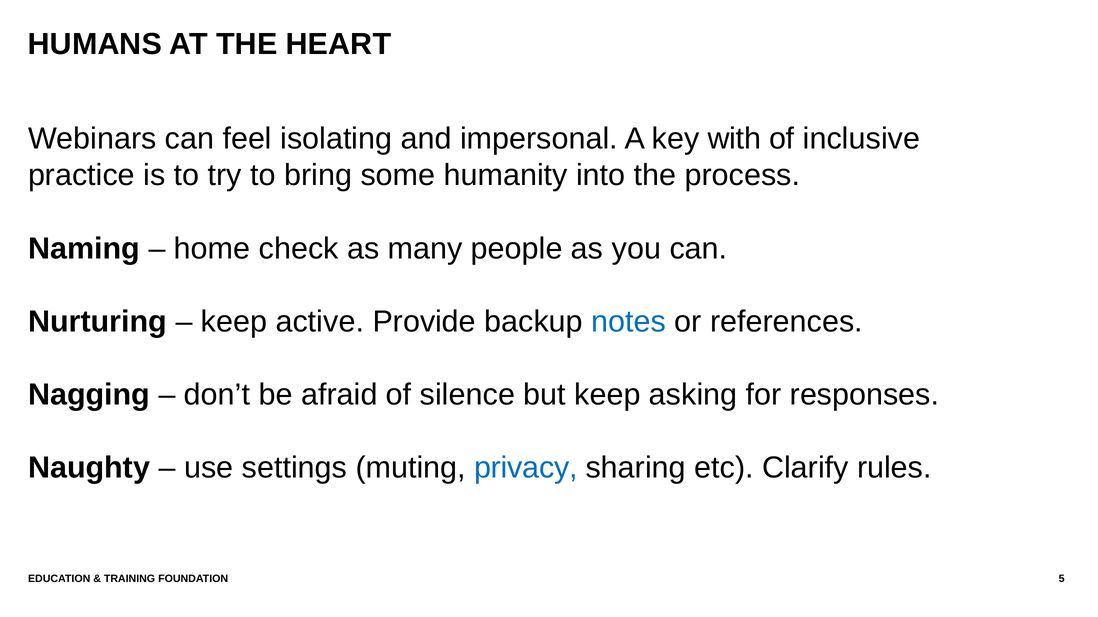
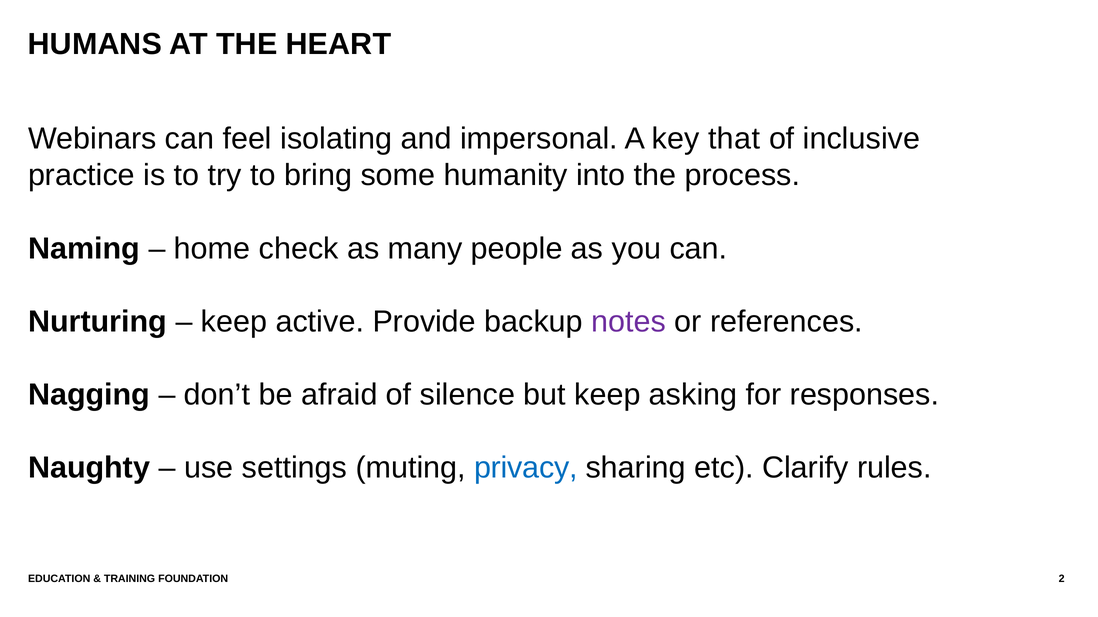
with: with -> that
notes colour: blue -> purple
5: 5 -> 2
